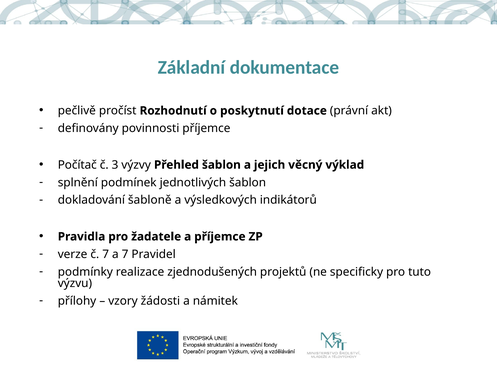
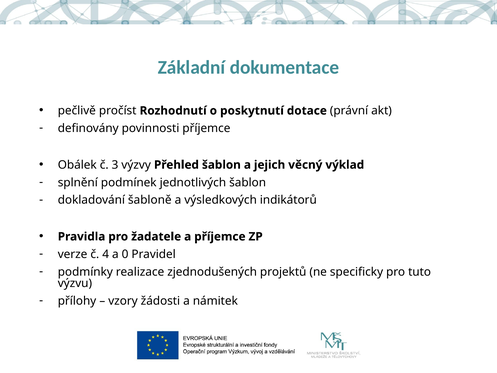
Počítač: Počítač -> Obálek
č 7: 7 -> 4
a 7: 7 -> 0
